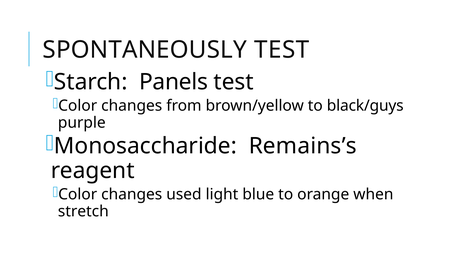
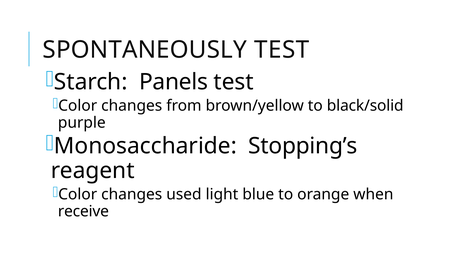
black/guys: black/guys -> black/solid
Remains’s: Remains’s -> Stopping’s
stretch: stretch -> receive
